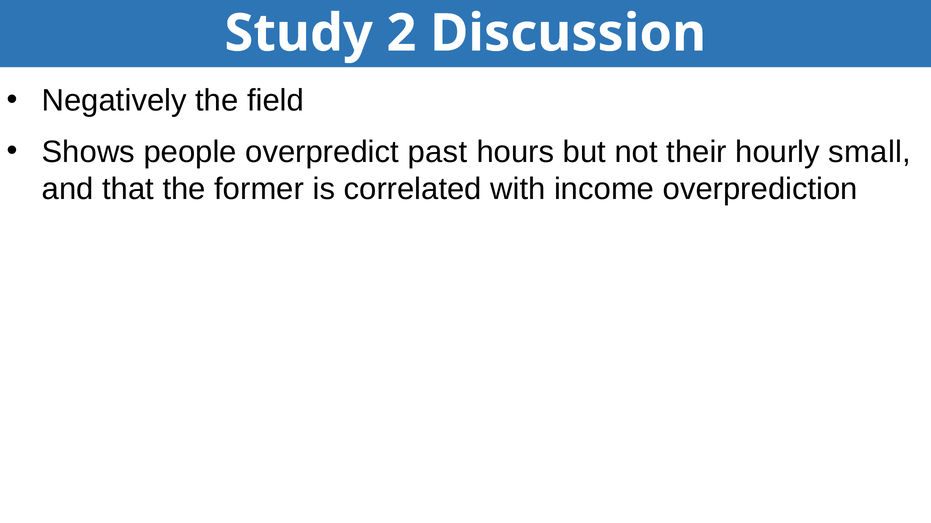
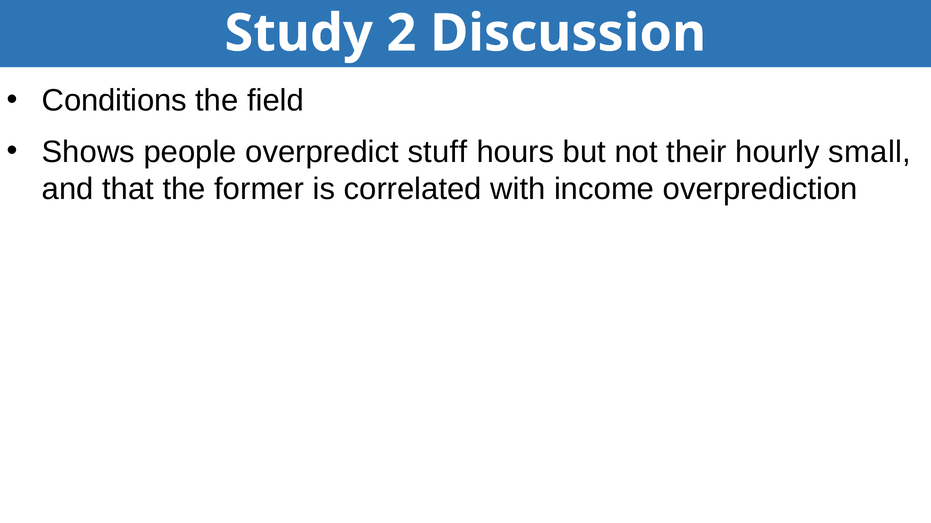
Negatively: Negatively -> Conditions
past: past -> stuff
